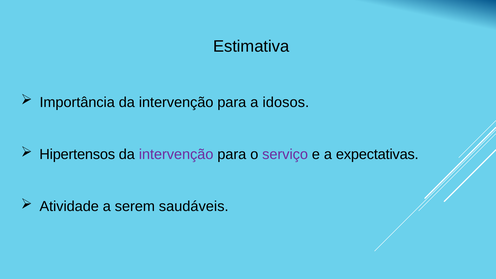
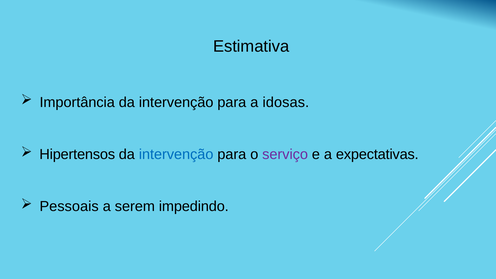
idosos: idosos -> idosas
intervenção at (176, 154) colour: purple -> blue
Atividade: Atividade -> Pessoais
saudáveis: saudáveis -> impedindo
